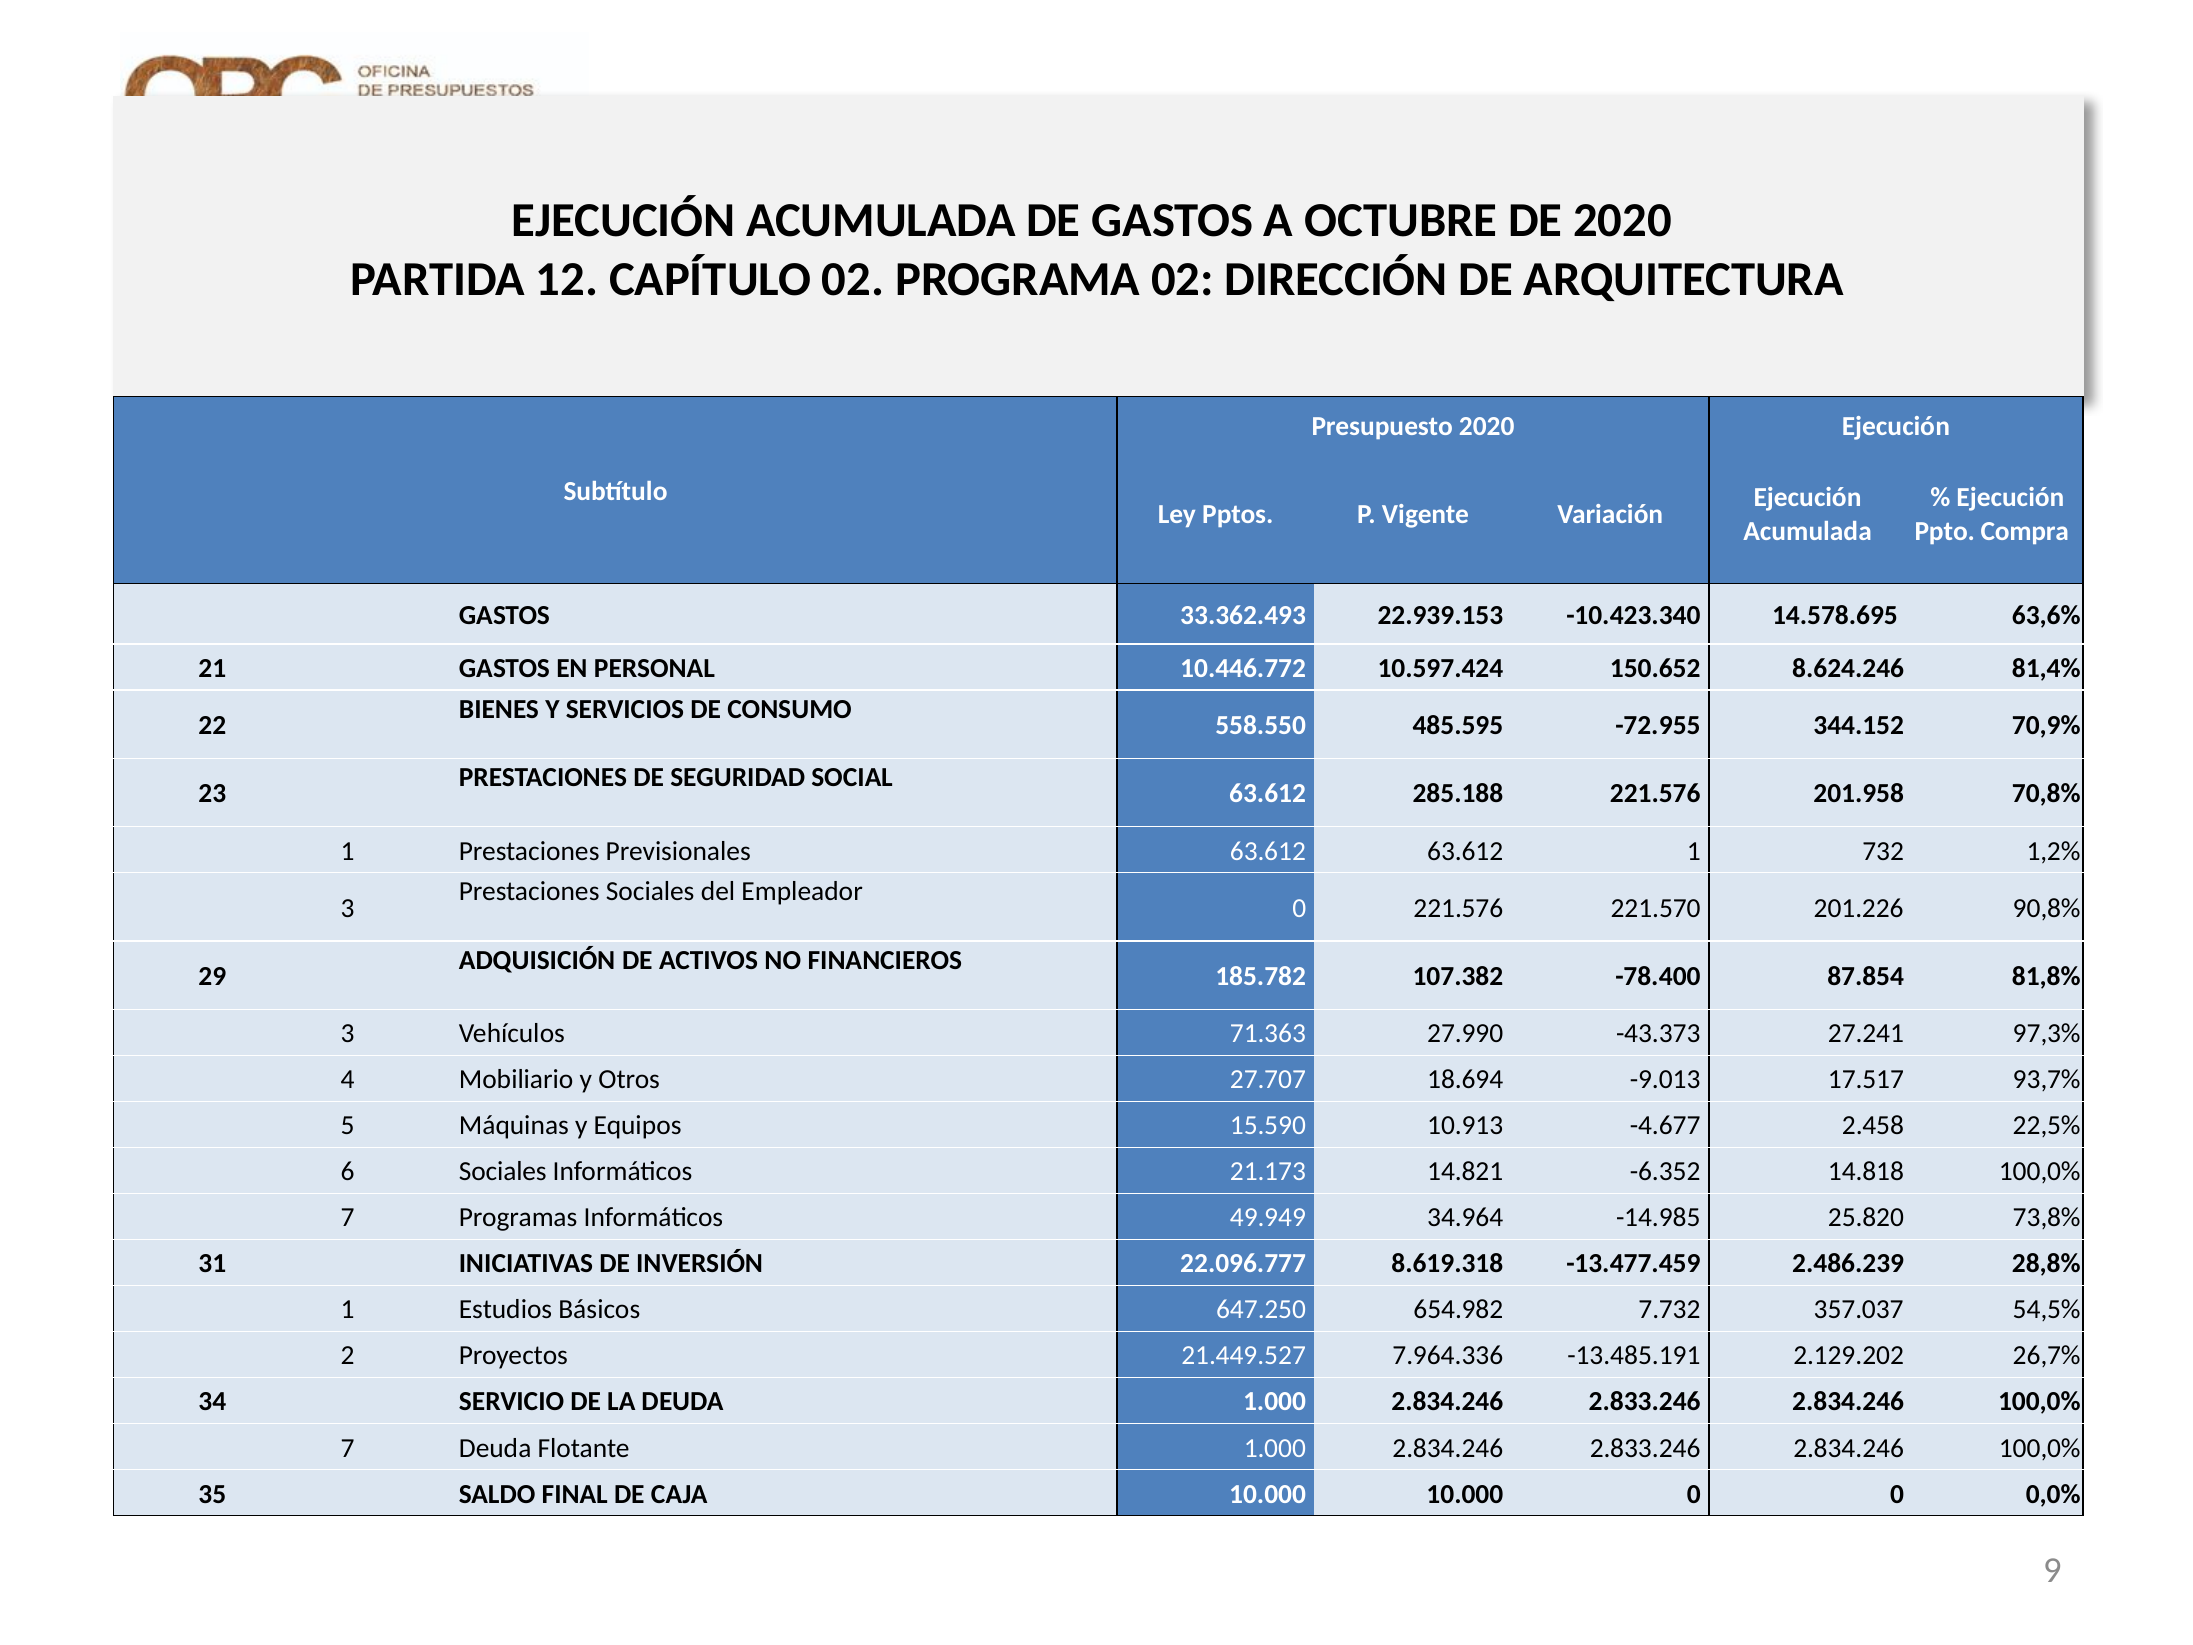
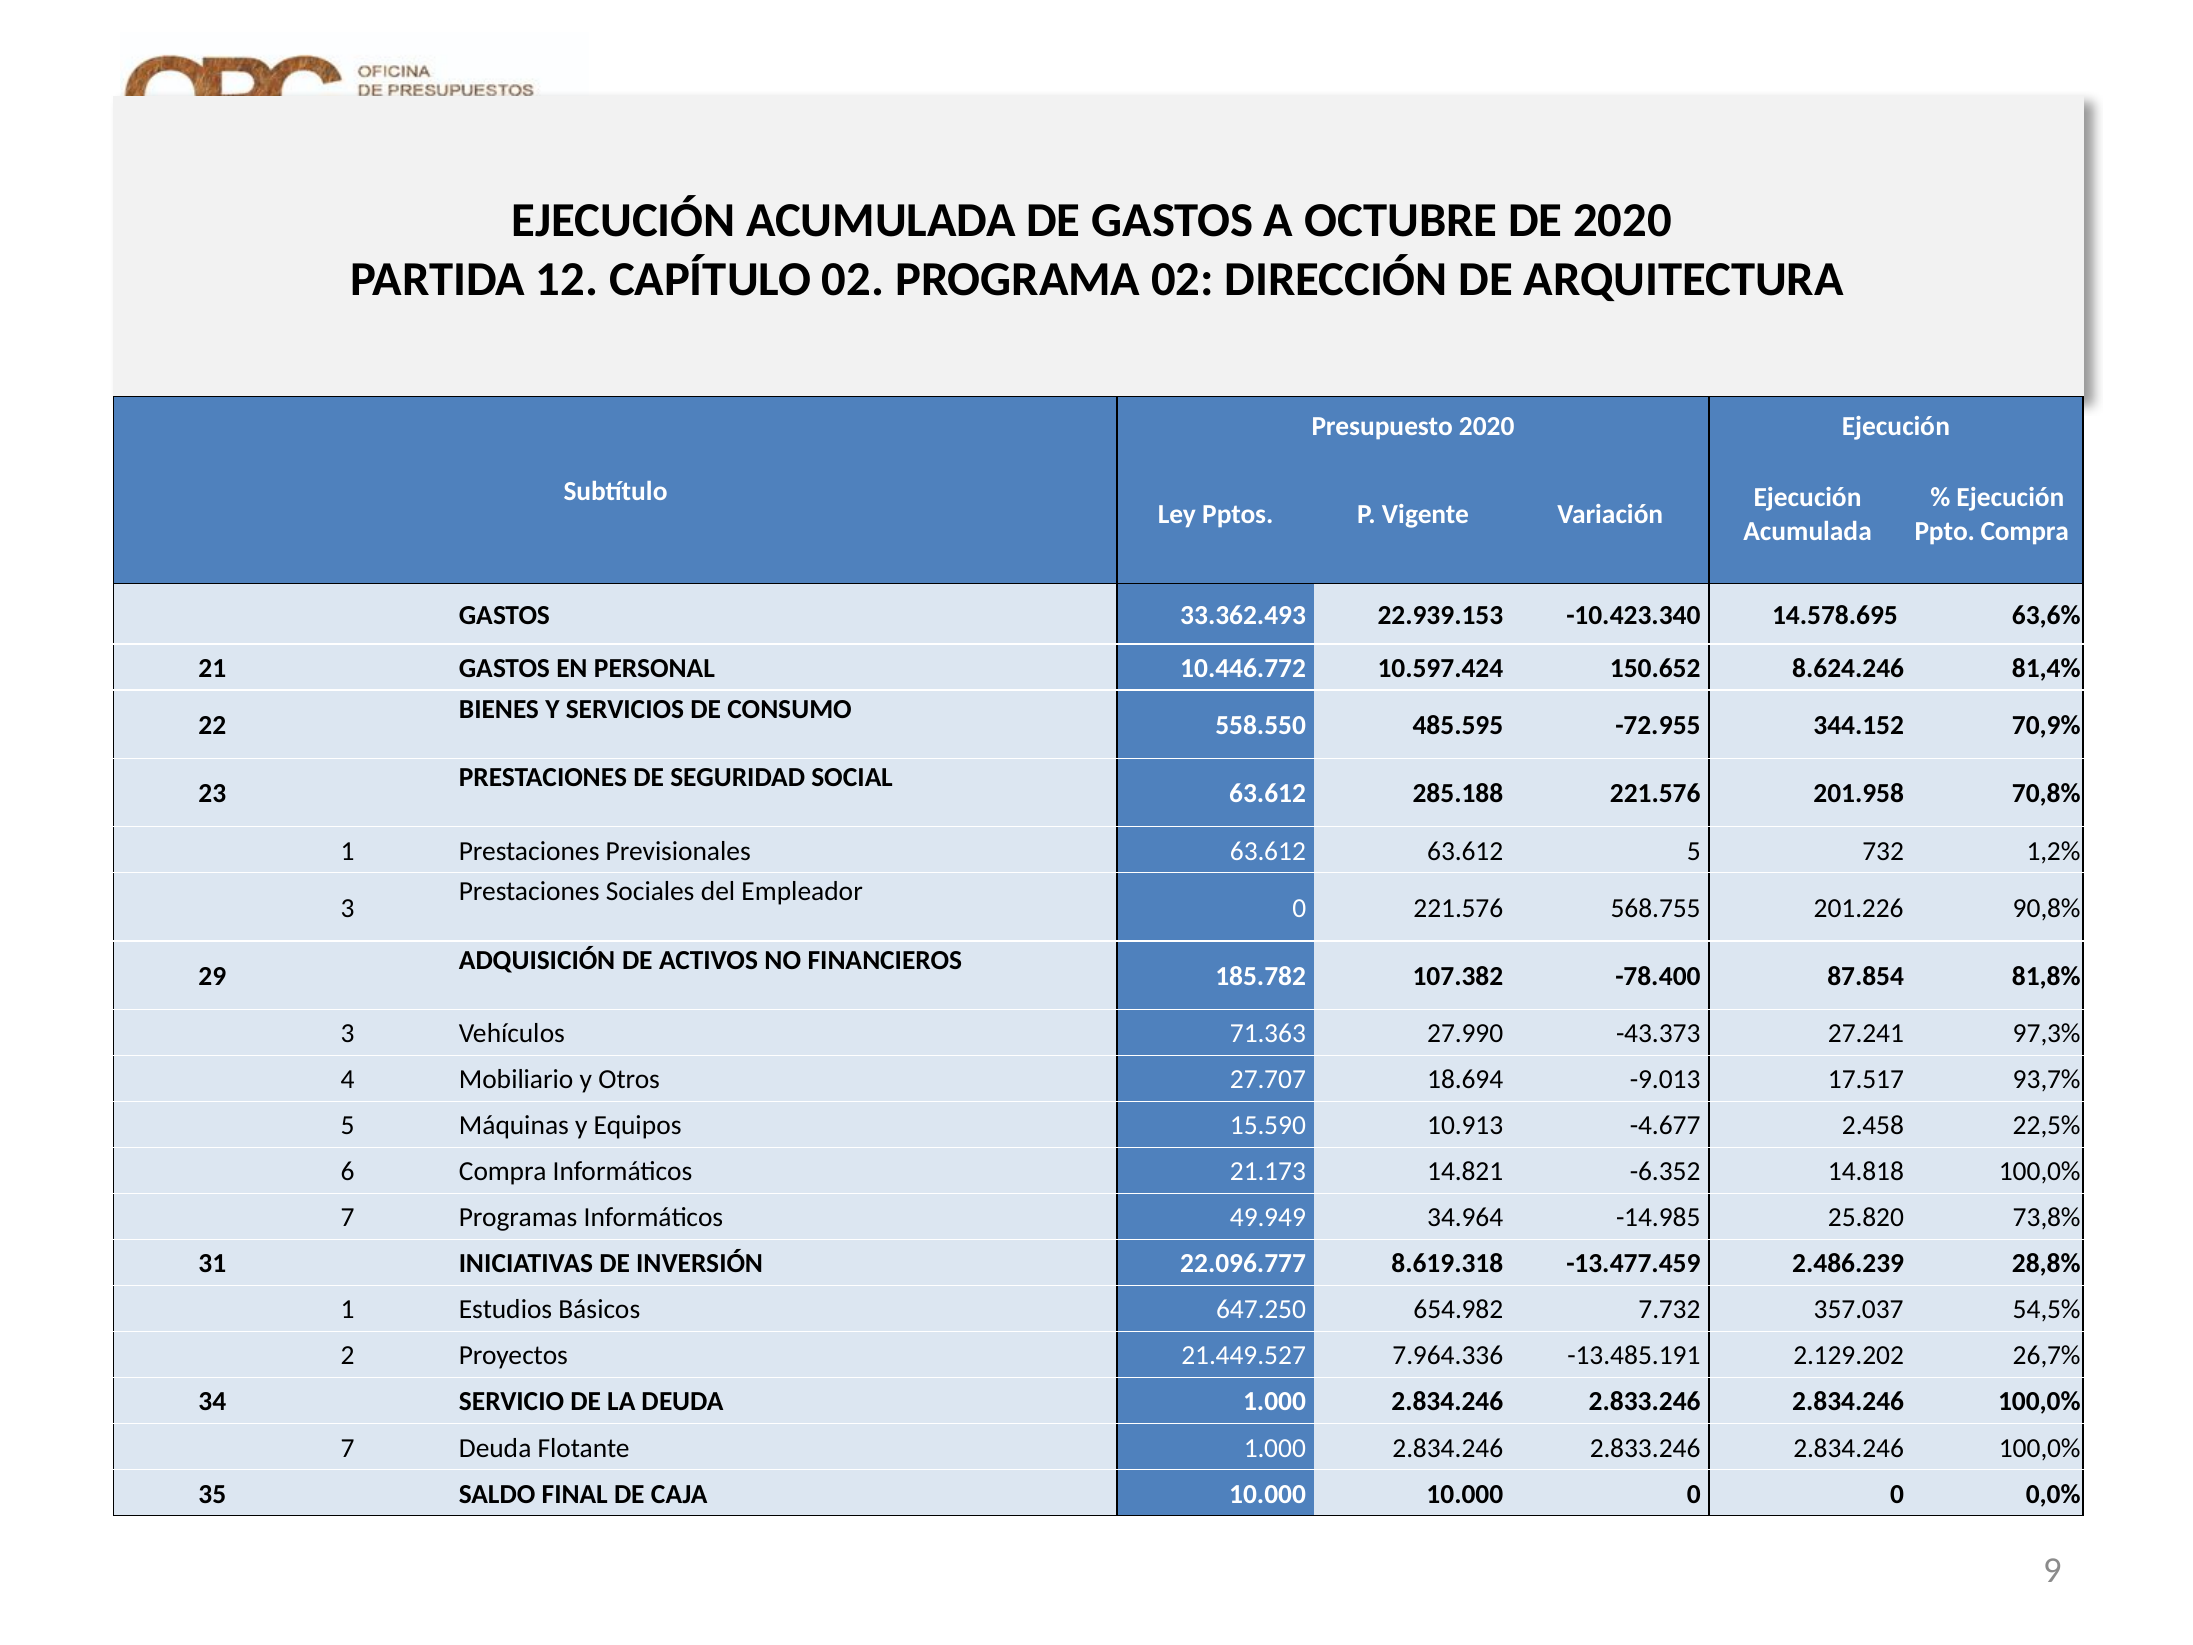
63.612 1: 1 -> 5
221.570: 221.570 -> 568.755
6 Sociales: Sociales -> Compra
